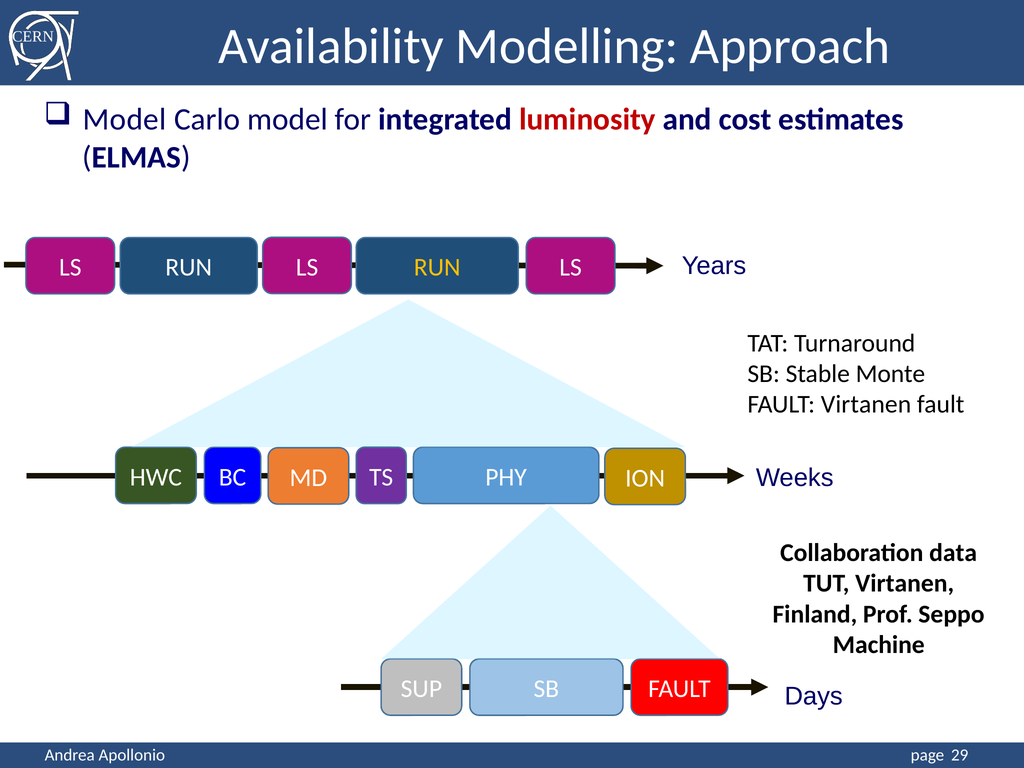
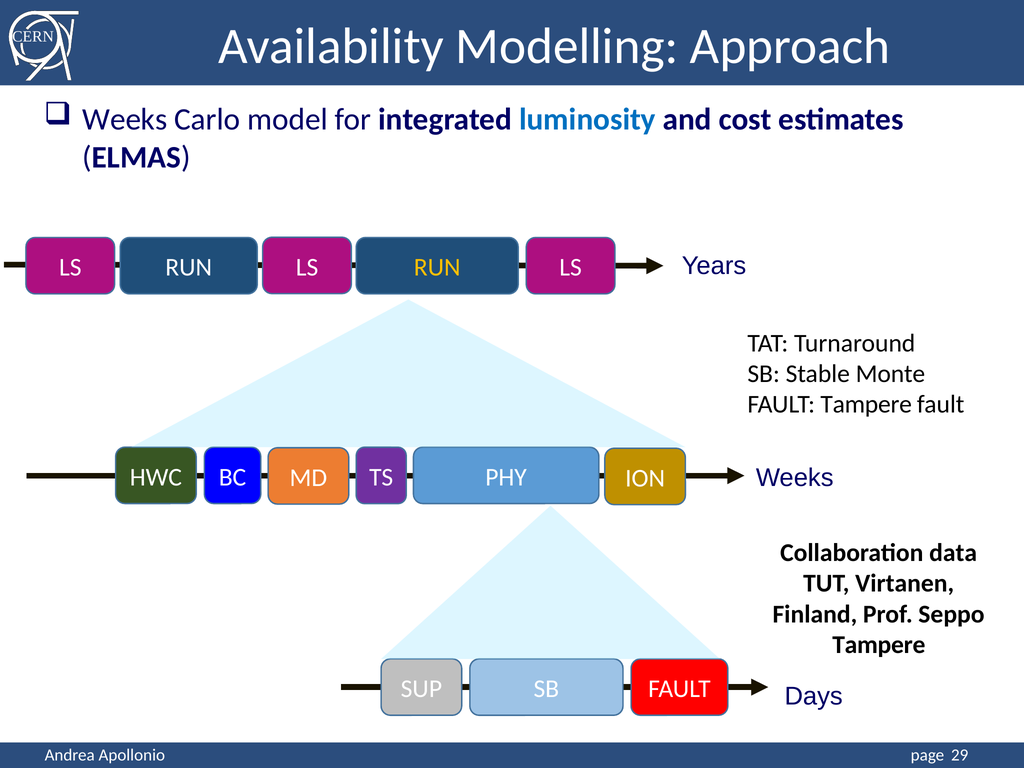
Model at (125, 120): Model -> Weeks
luminosity colour: red -> blue
FAULT Virtanen: Virtanen -> Tampere
Machine at (879, 645): Machine -> Tampere
